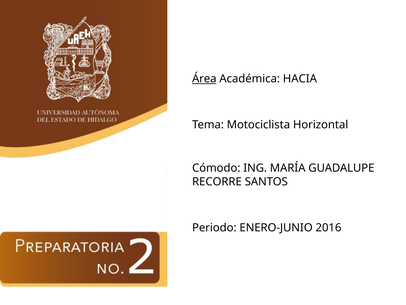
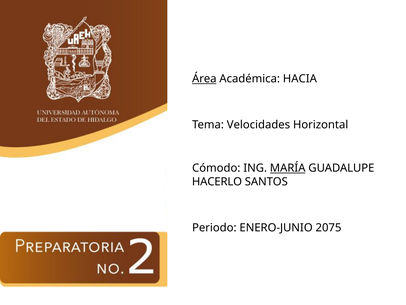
Motociclista: Motociclista -> Velocidades
MARÍA underline: none -> present
RECORRE: RECORRE -> HACERLO
2016: 2016 -> 2075
